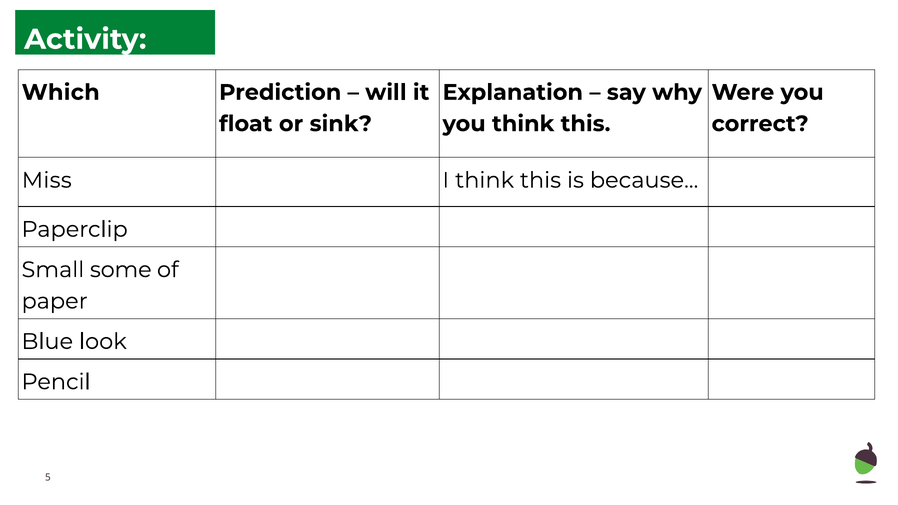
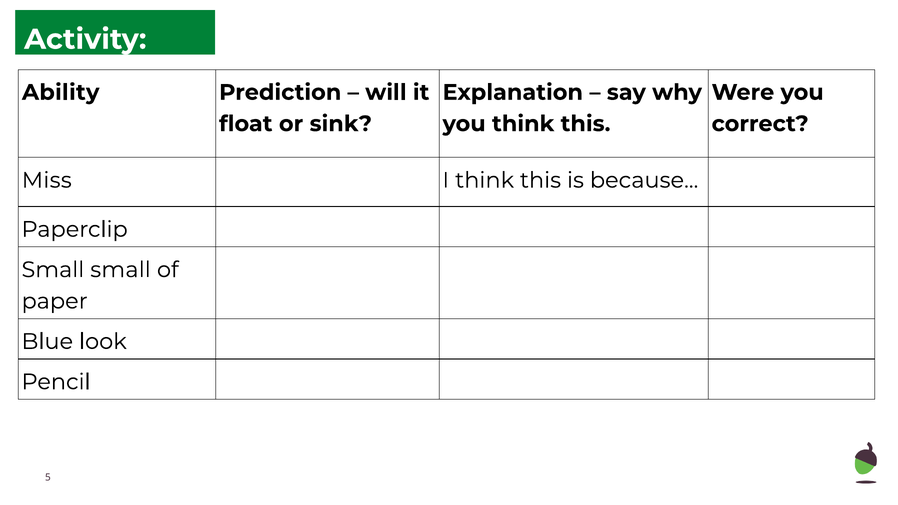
Which: Which -> Ability
Small some: some -> small
